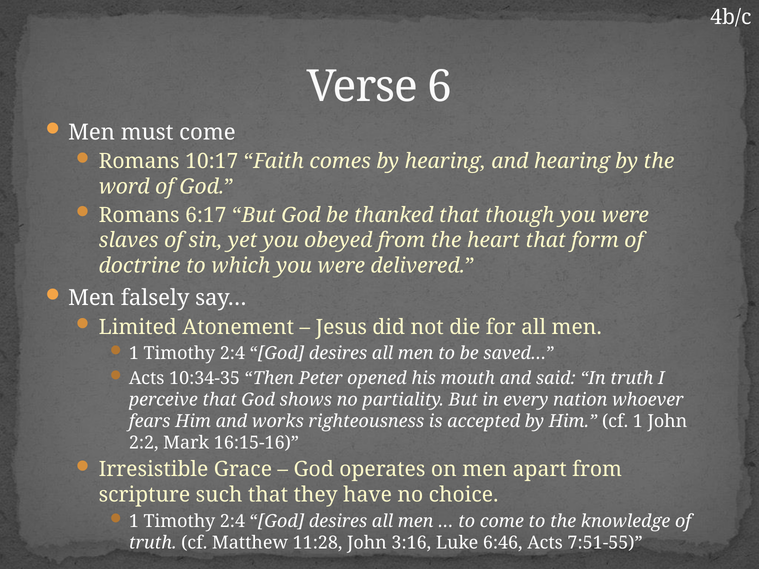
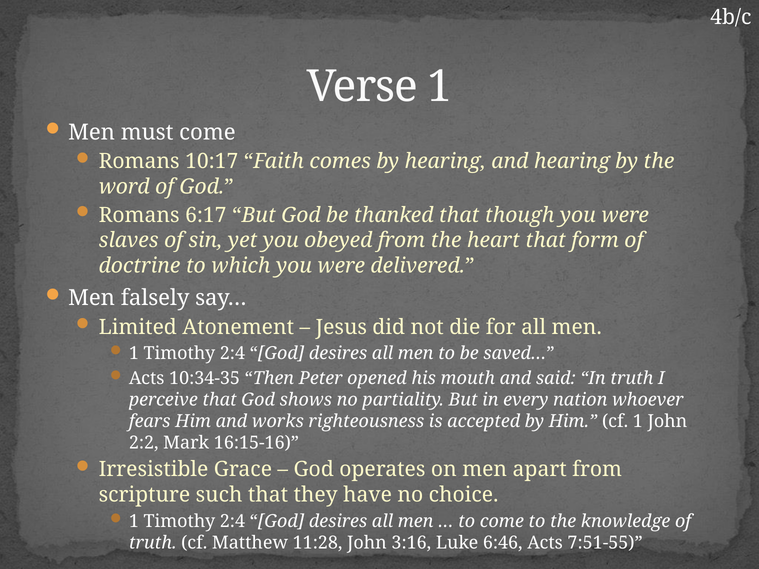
Verse 6: 6 -> 1
